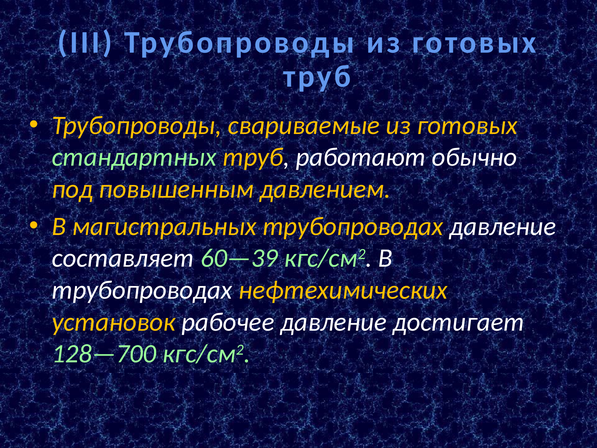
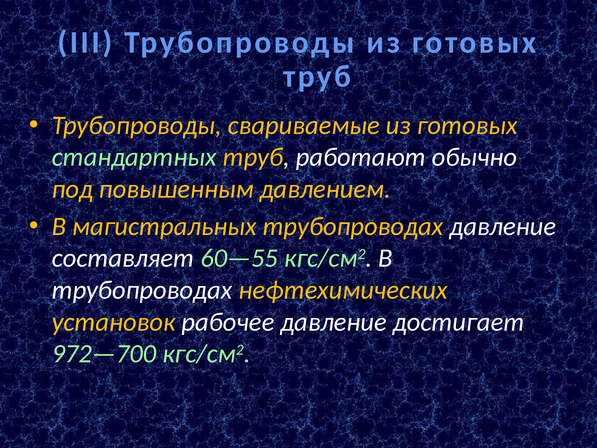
60—39: 60—39 -> 60—55
128—700: 128—700 -> 972—700
